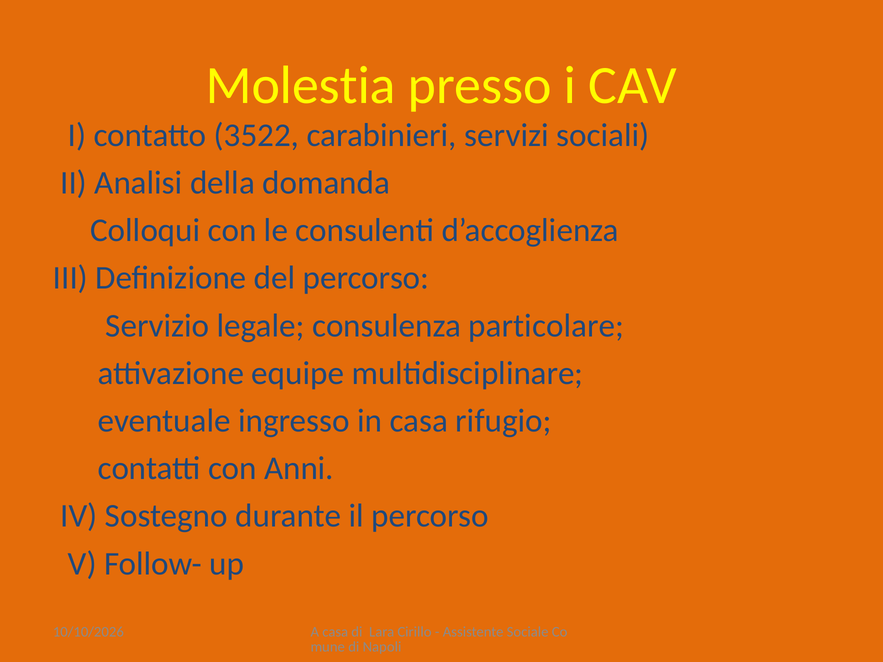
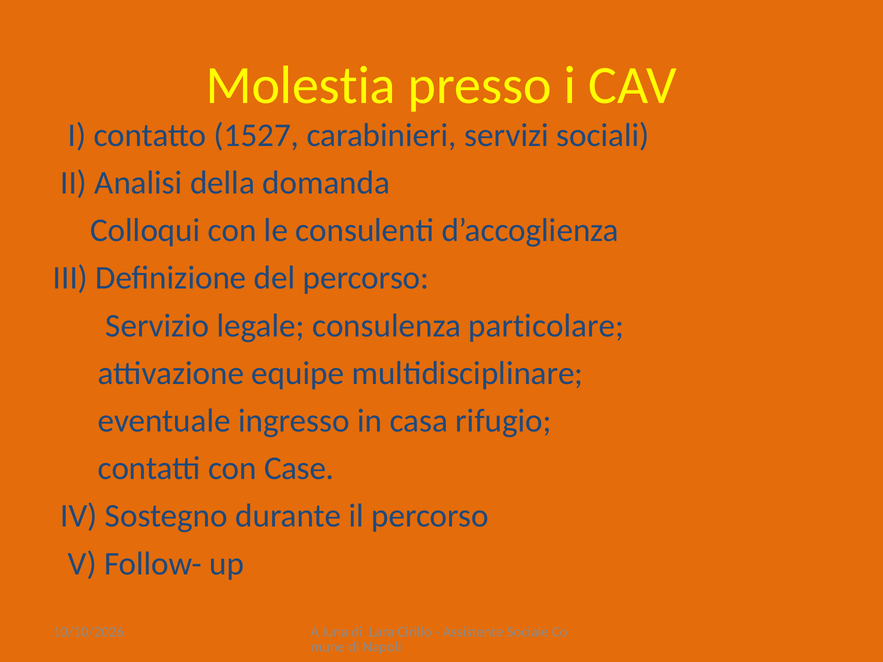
3522: 3522 -> 1527
Anni: Anni -> Case
A casa: casa -> luna
